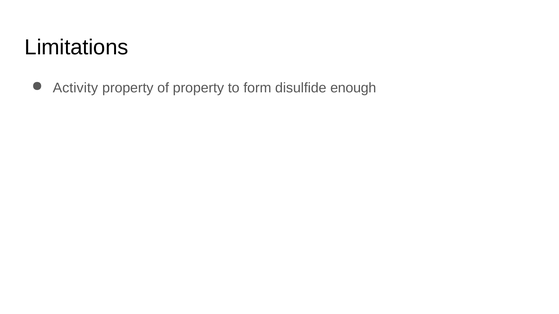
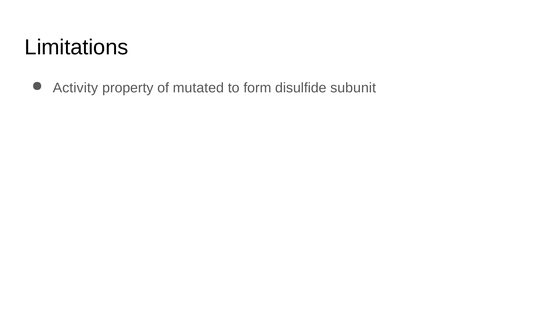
of property: property -> mutated
enough: enough -> subunit
